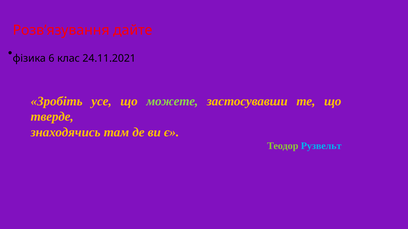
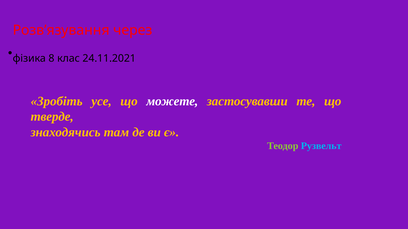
дайте: дайте -> через
6: 6 -> 8
можете colour: light green -> white
